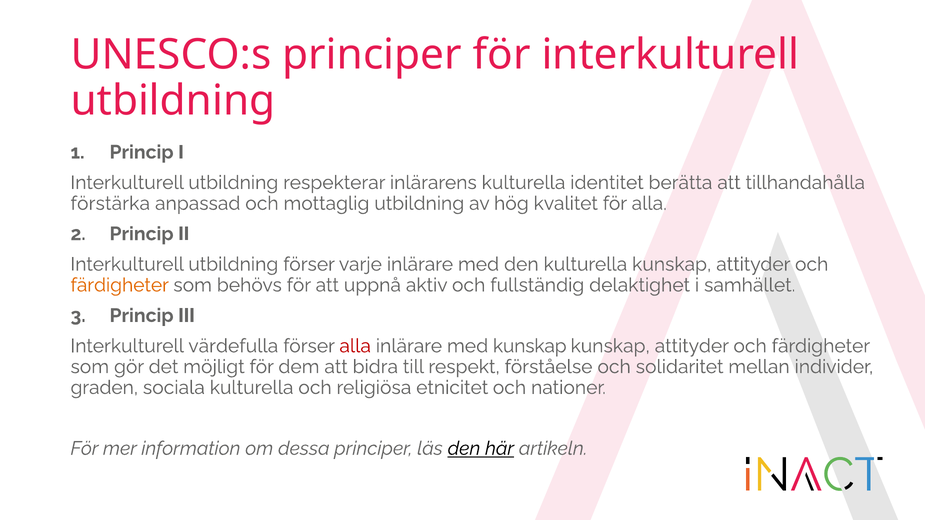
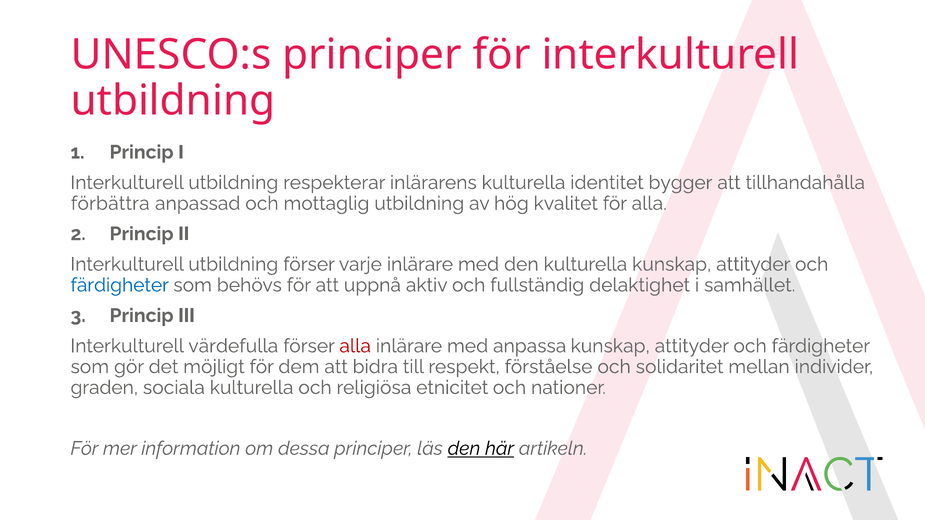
berätta: berätta -> bygger
förstärka: förstärka -> förbättra
färdigheter at (120, 285) colour: orange -> blue
med kunskap: kunskap -> anpassa
